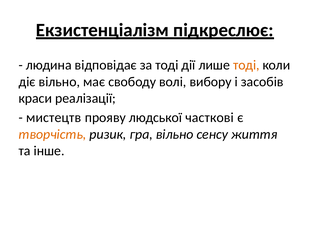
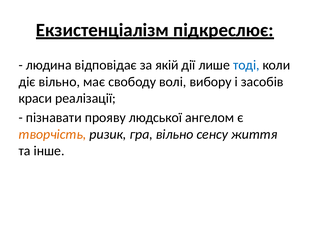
за тоді: тоді -> якій
тоді at (246, 65) colour: orange -> blue
мистецтв: мистецтв -> пізнавати
часткові: часткові -> ангелом
